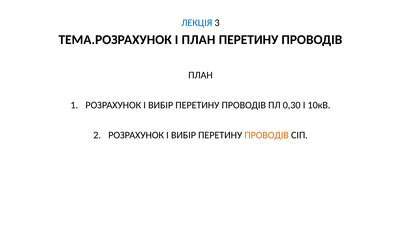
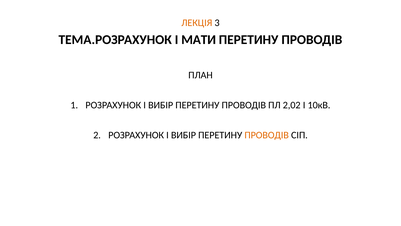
ЛЕКЦІЯ colour: blue -> orange
І ПЛАН: ПЛАН -> МАТИ
0,30: 0,30 -> 2,02
